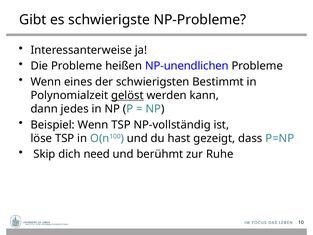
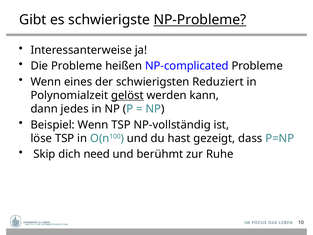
NP-Probleme underline: none -> present
NP-unendlichen: NP-unendlichen -> NP-complicated
Bestimmt: Bestimmt -> Reduziert
